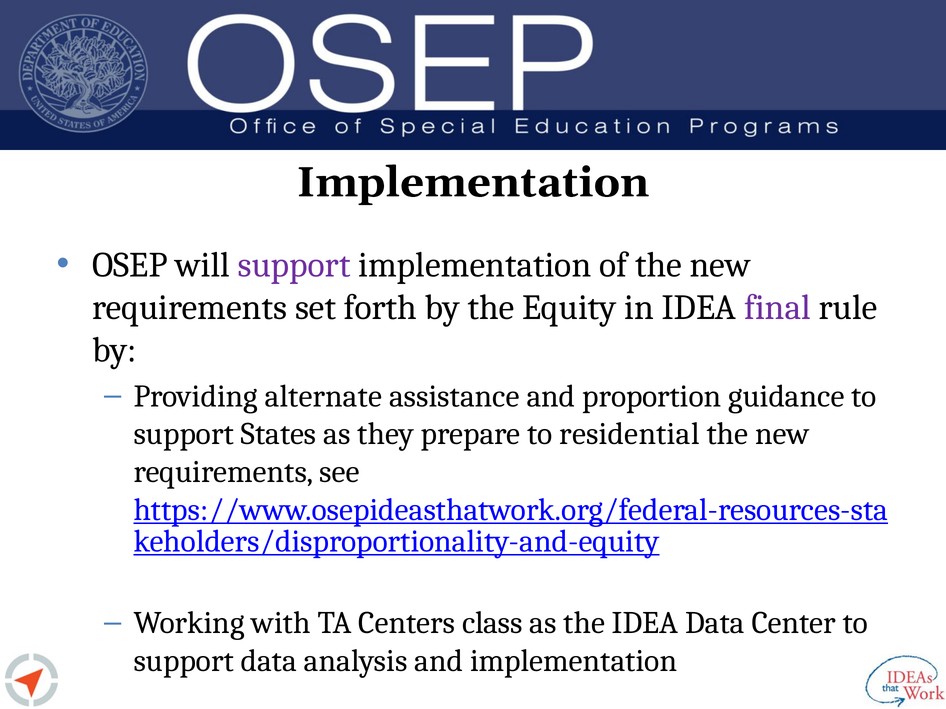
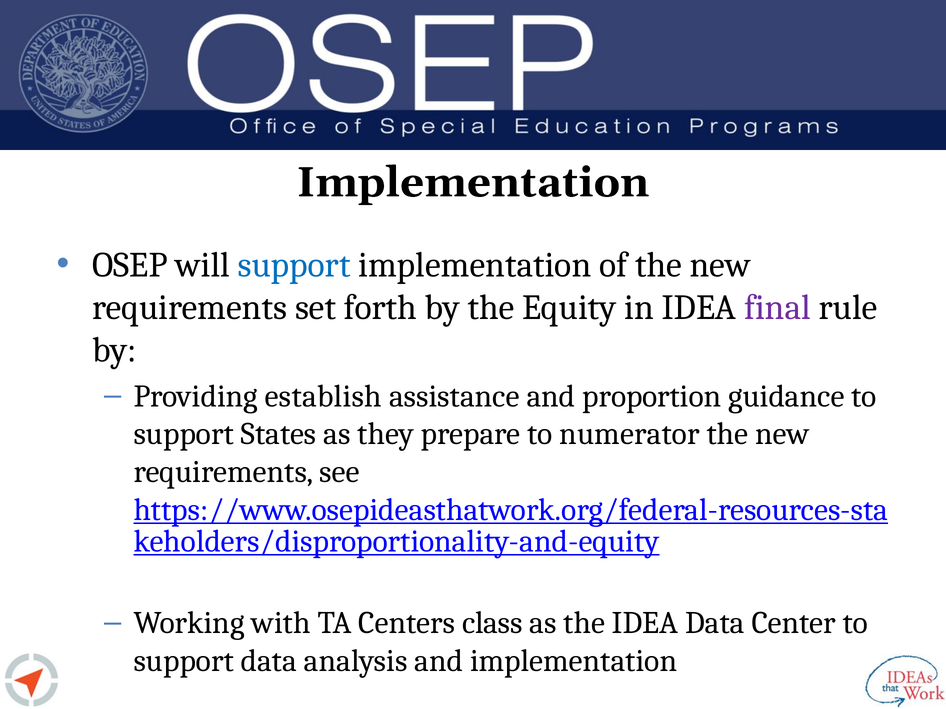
support at (294, 265) colour: purple -> blue
alternate: alternate -> establish
residential: residential -> numerator
